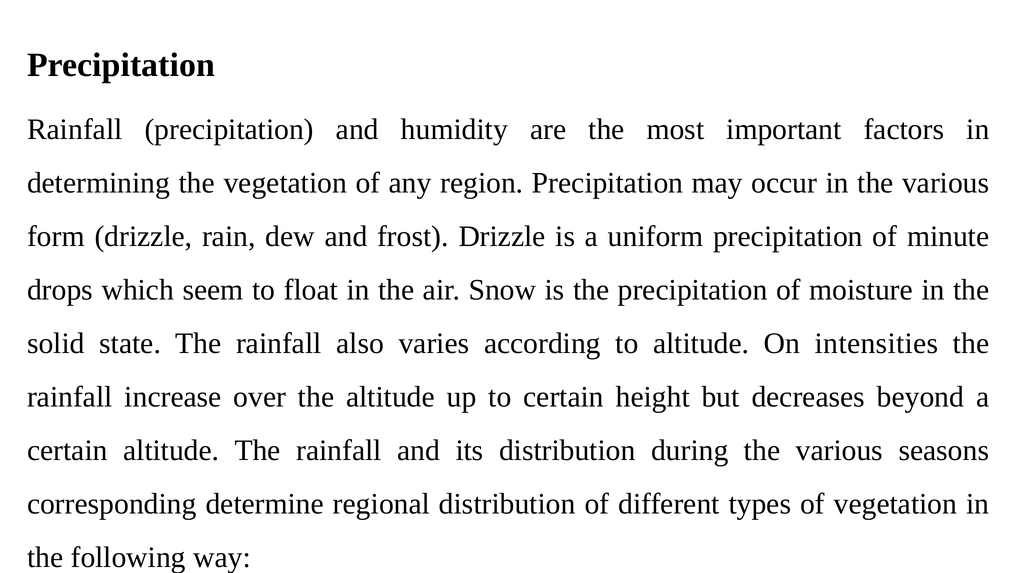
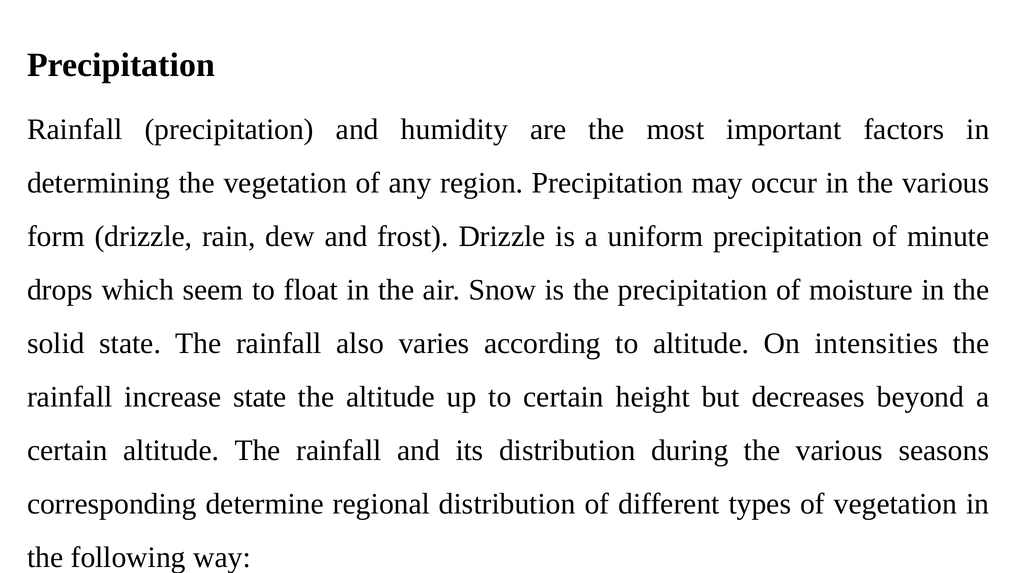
increase over: over -> state
